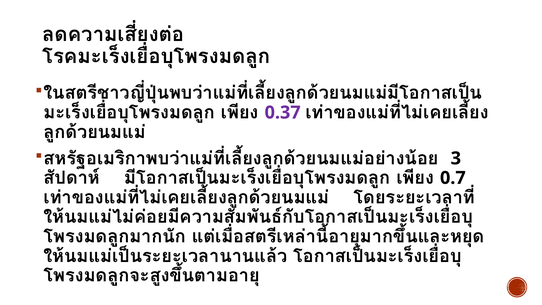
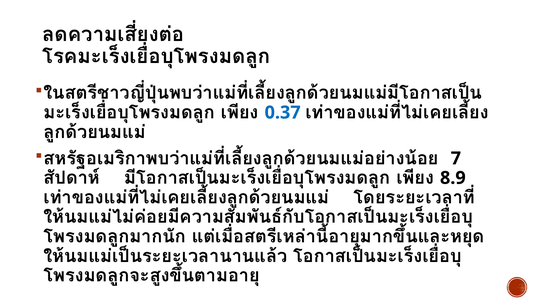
0.37 colour: purple -> blue
3: 3 -> 7
0.7: 0.7 -> 8.9
